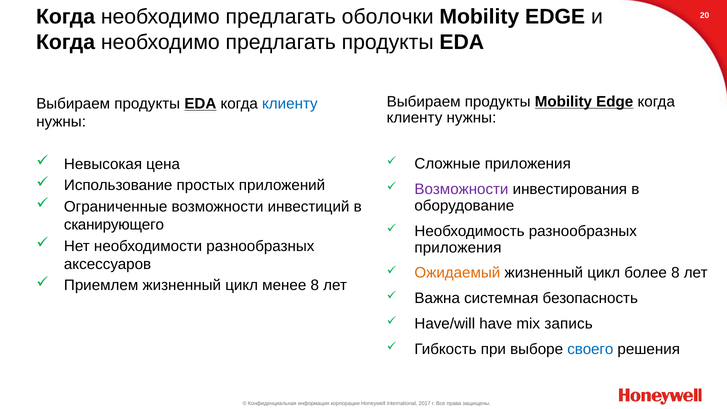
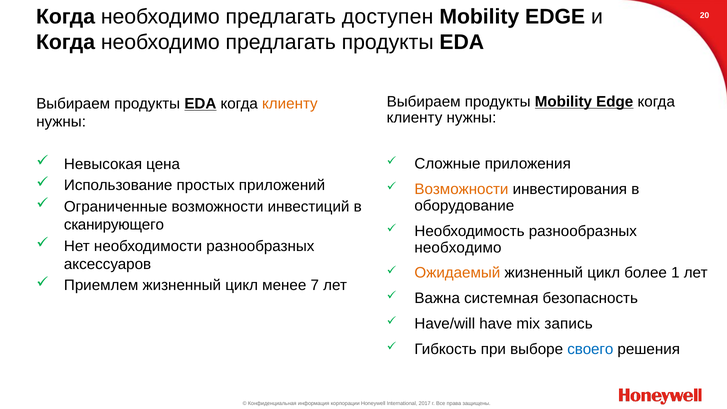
оболочки: оболочки -> доступен
клиенту at (290, 104) colour: blue -> orange
Возможности at (461, 189) colour: purple -> orange
приложения at (458, 248): приложения -> необходимо
более 8: 8 -> 1
менее 8: 8 -> 7
